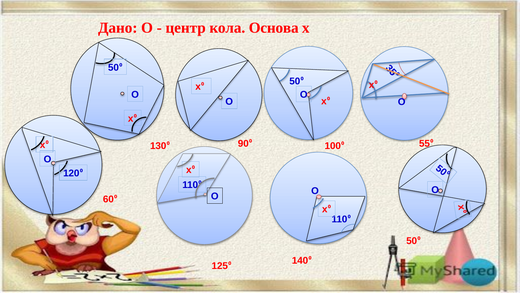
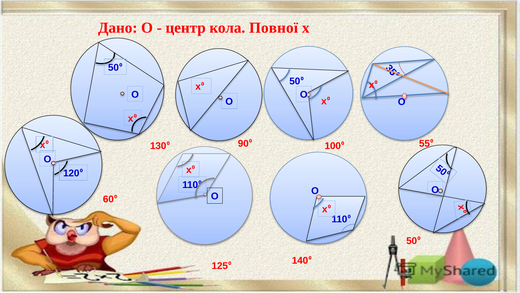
Основа: Основа -> Повної
